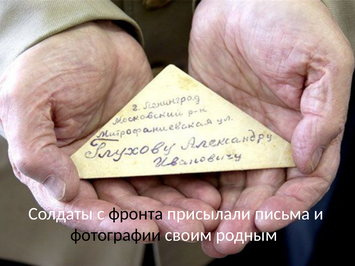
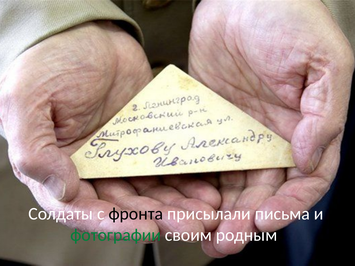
фотографии colour: black -> green
